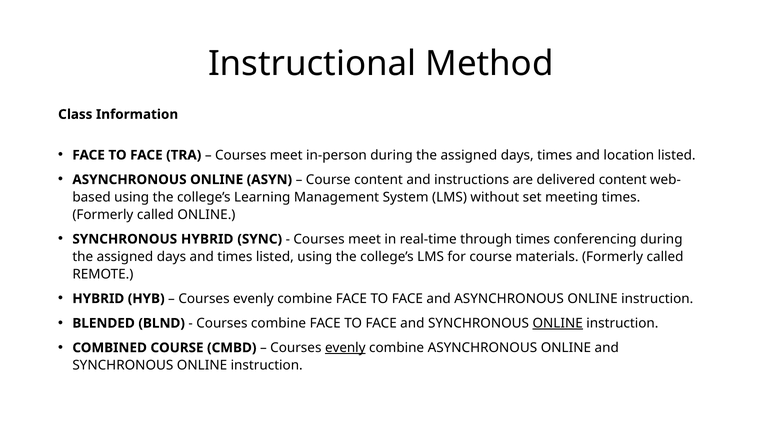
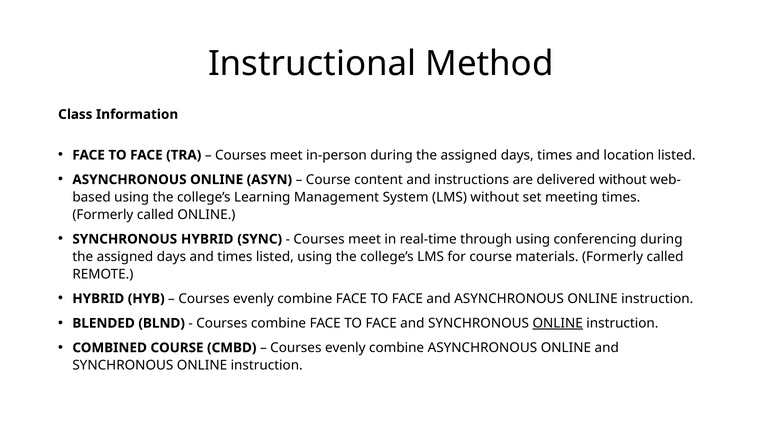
delivered content: content -> without
through times: times -> using
evenly at (345, 348) underline: present -> none
